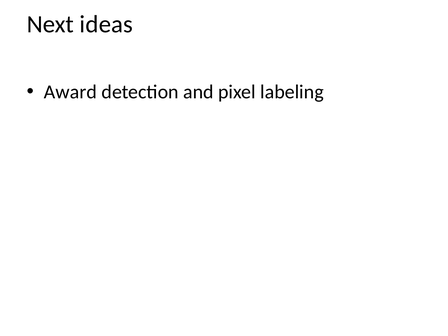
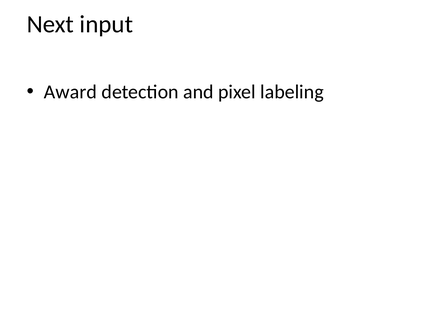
ideas: ideas -> input
